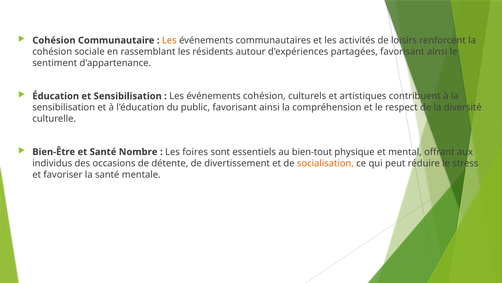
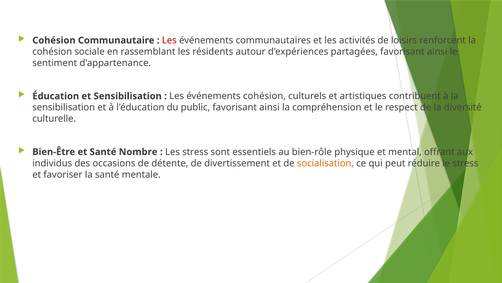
Les at (169, 40) colour: orange -> red
Les foires: foires -> stress
bien-tout: bien-tout -> bien-rôle
